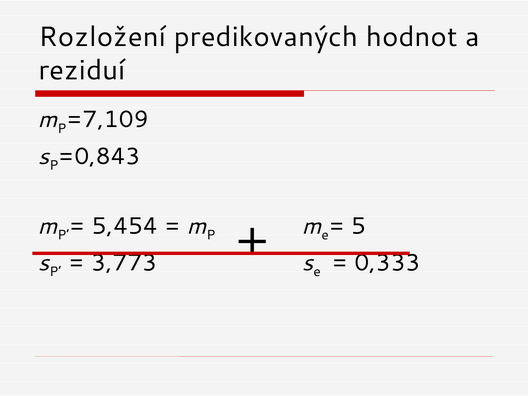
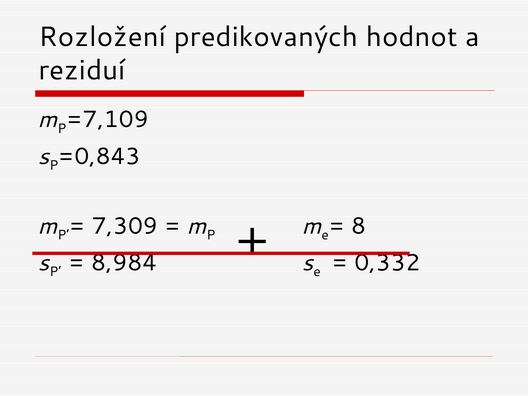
5,454: 5,454 -> 7,309
5: 5 -> 8
3,773: 3,773 -> 8,984
0,333: 0,333 -> 0,332
